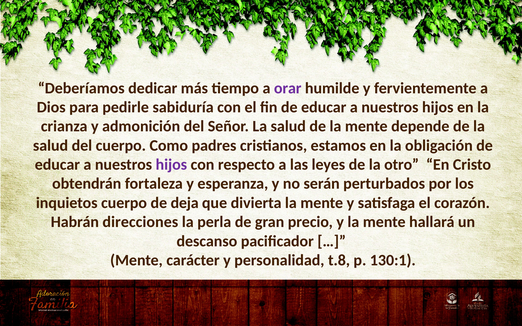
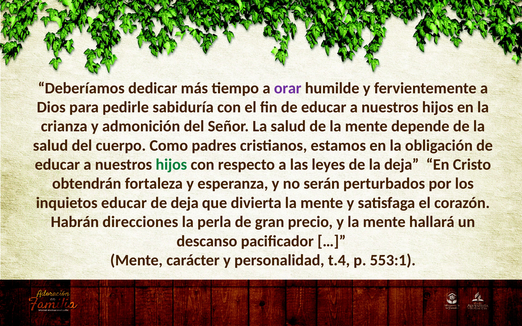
hijos at (171, 165) colour: purple -> green
la otro: otro -> deja
inquietos cuerpo: cuerpo -> educar
t.8: t.8 -> t.4
130:1: 130:1 -> 553:1
